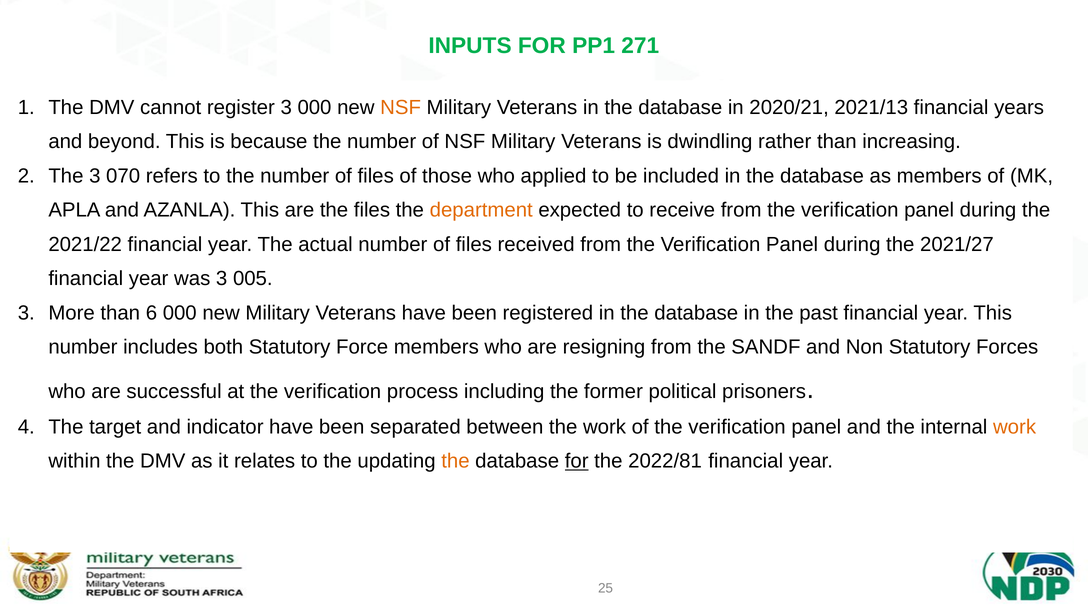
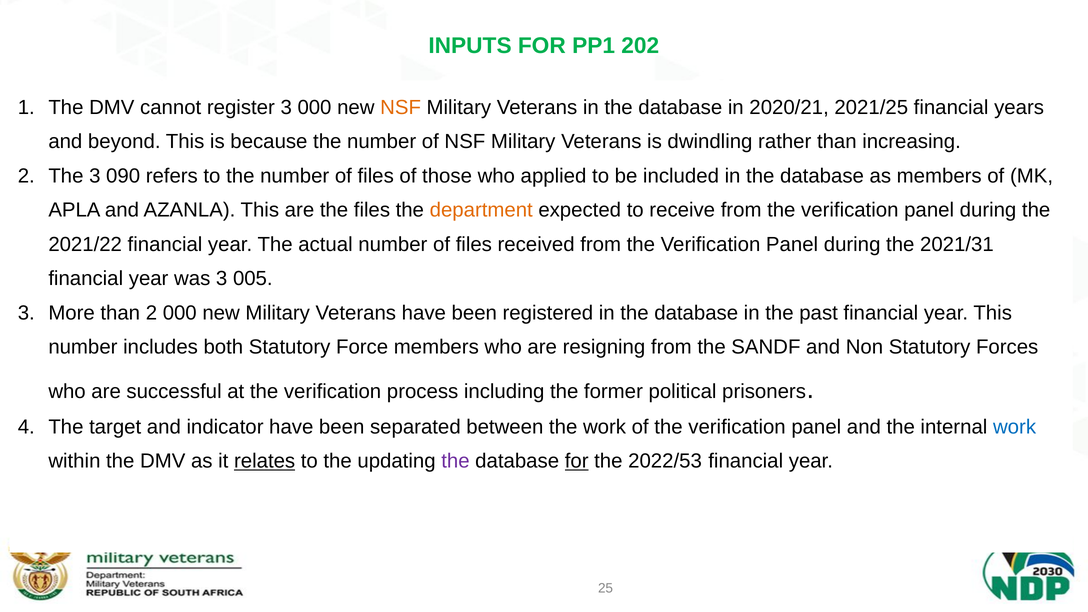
271: 271 -> 202
2021/13: 2021/13 -> 2021/25
070: 070 -> 090
2021/27: 2021/27 -> 2021/31
than 6: 6 -> 2
work at (1015, 427) colour: orange -> blue
relates underline: none -> present
the at (455, 461) colour: orange -> purple
2022/81: 2022/81 -> 2022/53
